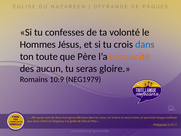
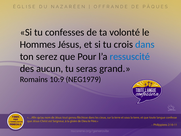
toute: toute -> serez
Père: Père -> Pour
ressuscité colour: orange -> blue
gloire: gloire -> grand
